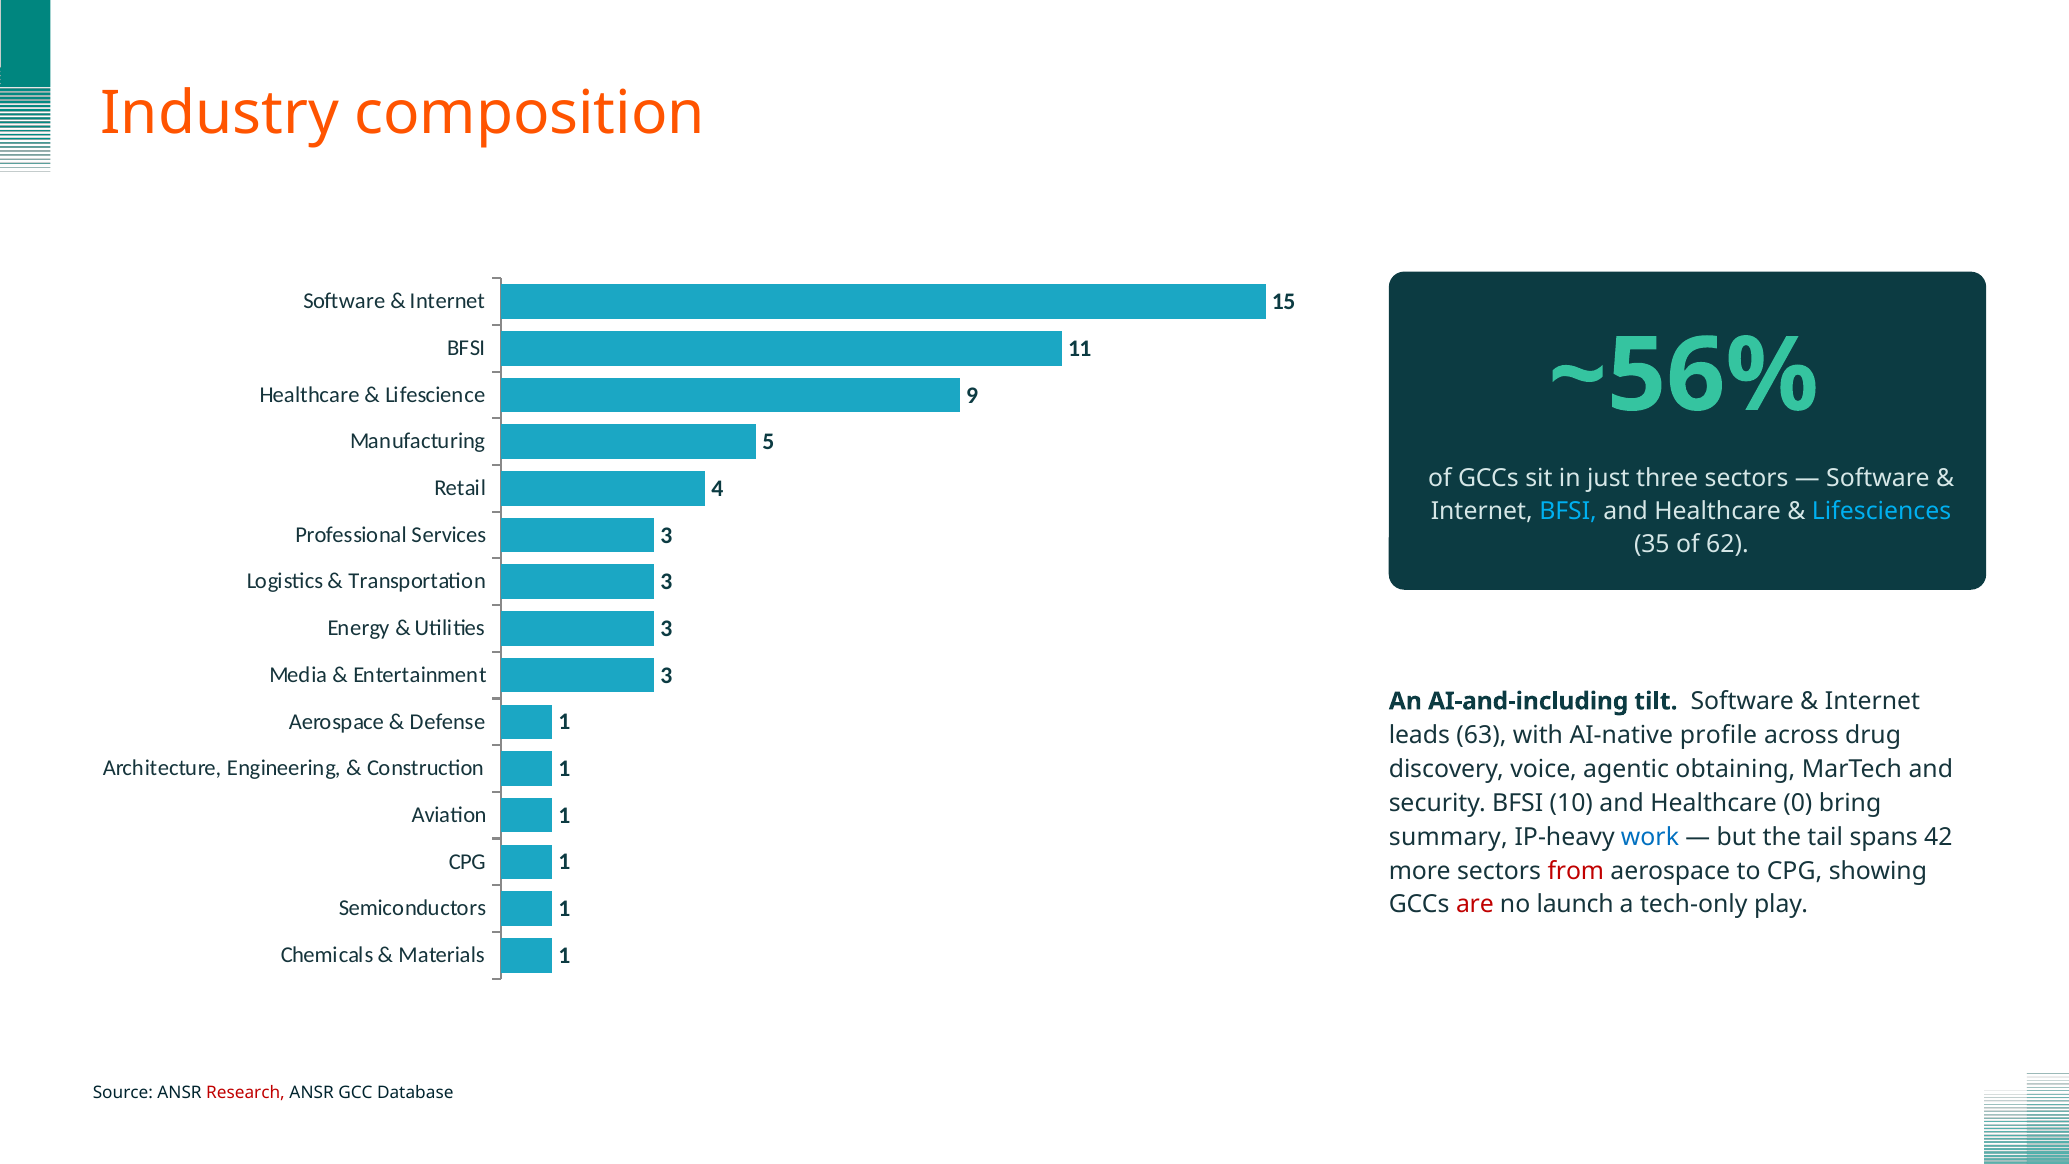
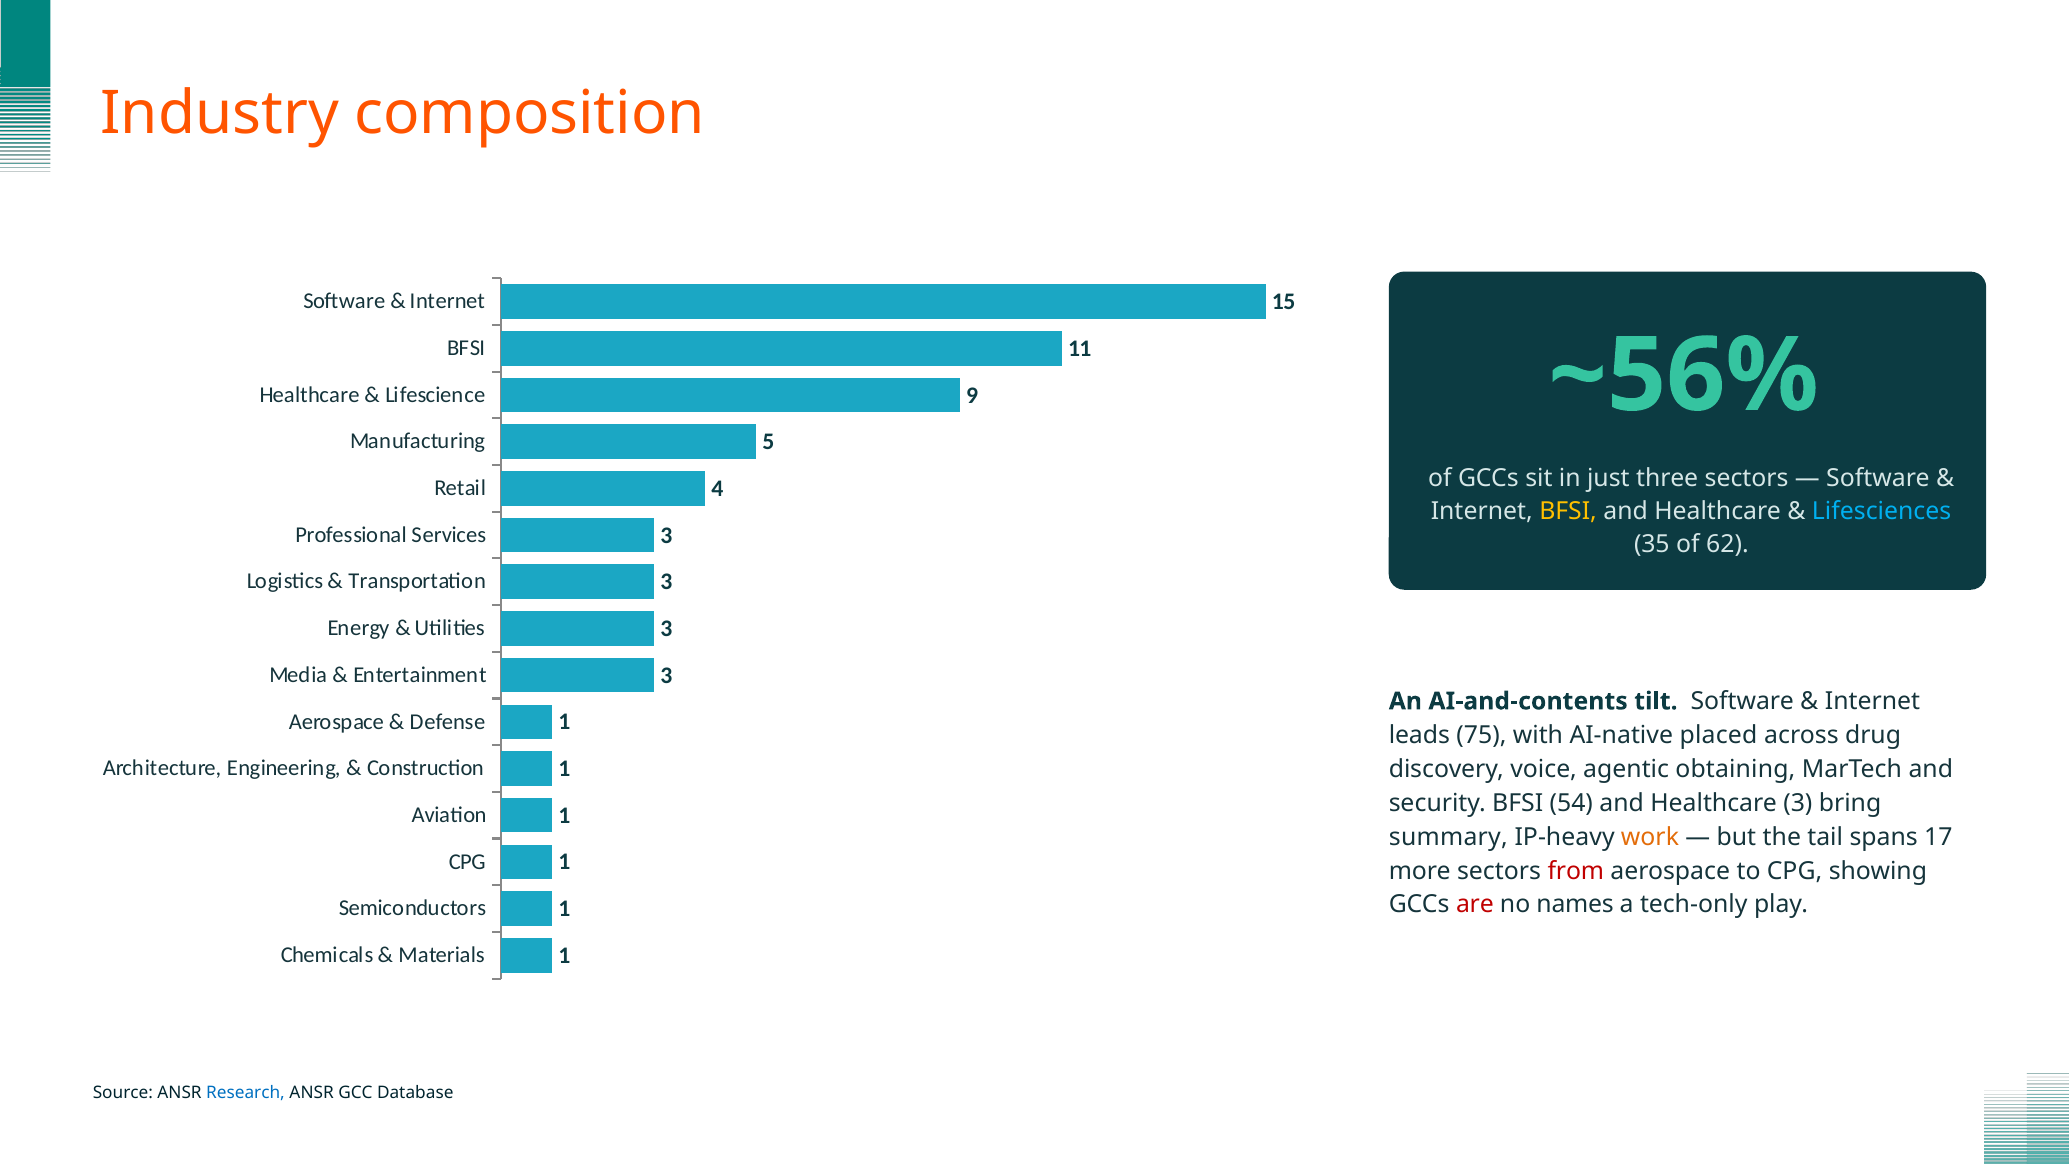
BFSI at (1568, 511) colour: light blue -> yellow
AI-and-including: AI-and-including -> AI-and-contents
63: 63 -> 75
profile: profile -> placed
10: 10 -> 54
Healthcare 0: 0 -> 3
work colour: blue -> orange
42: 42 -> 17
launch: launch -> names
Research colour: red -> blue
